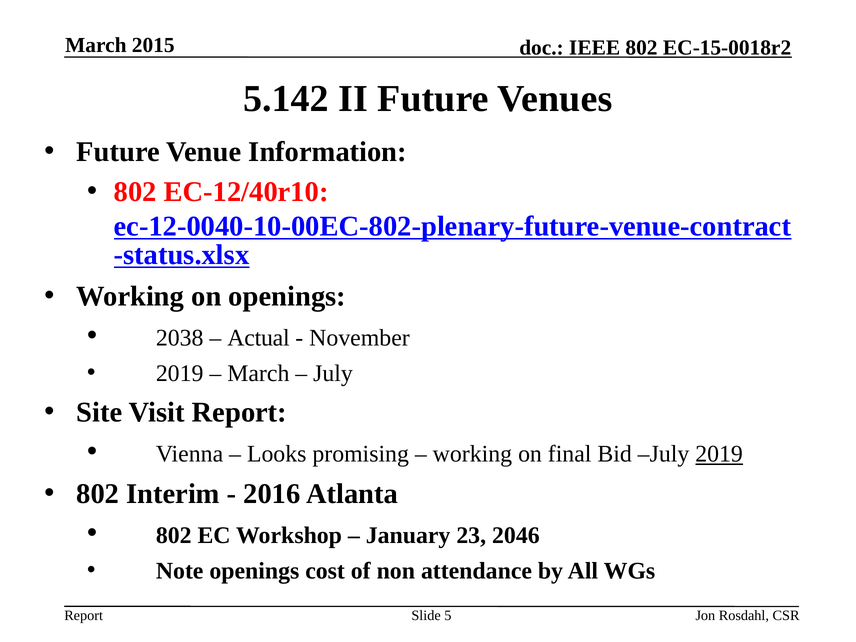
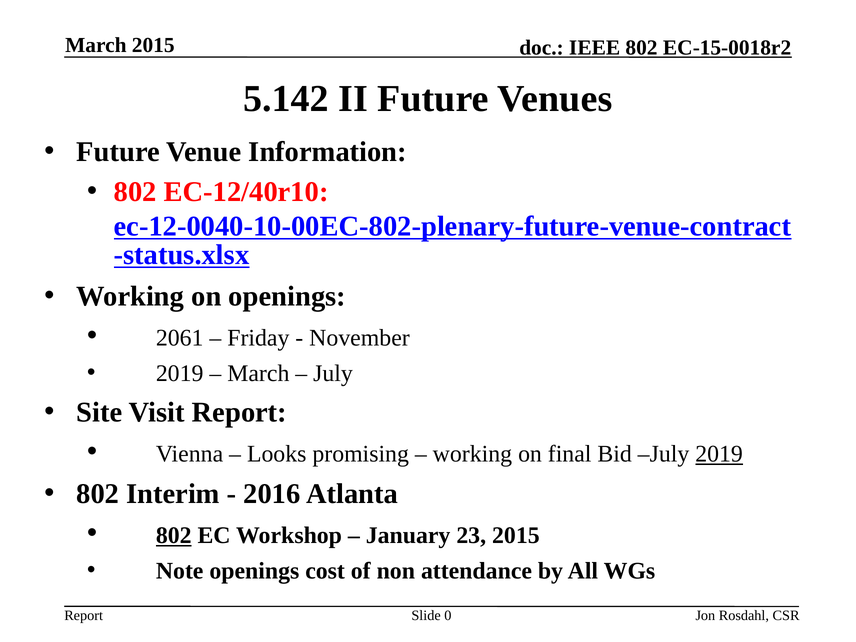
2038: 2038 -> 2061
Actual: Actual -> Friday
802 at (174, 536) underline: none -> present
23 2046: 2046 -> 2015
5: 5 -> 0
